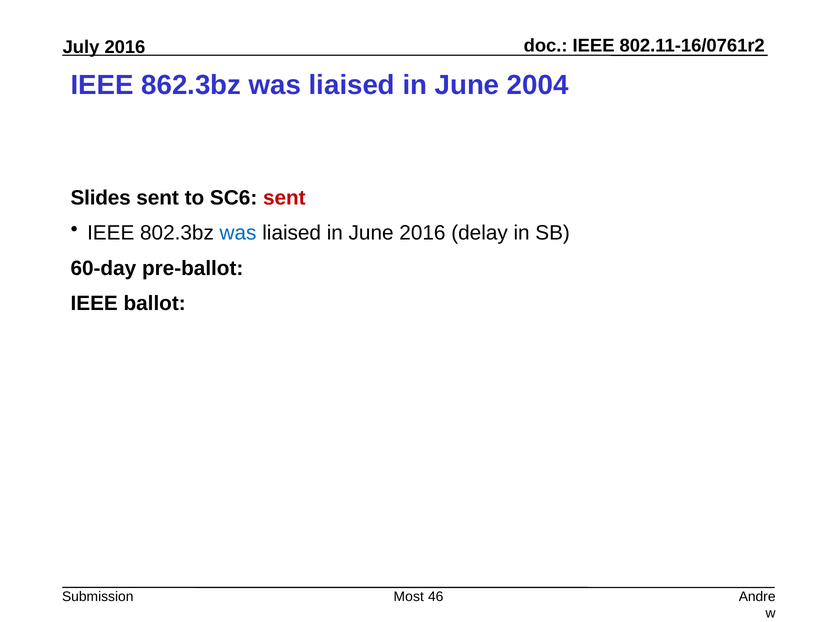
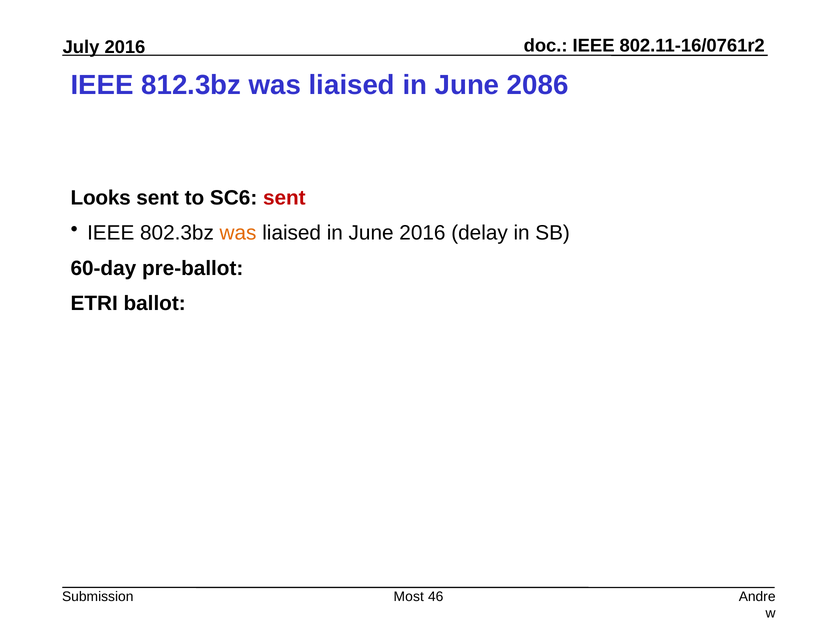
862.3bz: 862.3bz -> 812.3bz
2004: 2004 -> 2086
Slides: Slides -> Looks
was at (238, 233) colour: blue -> orange
IEEE at (94, 304): IEEE -> ETRI
